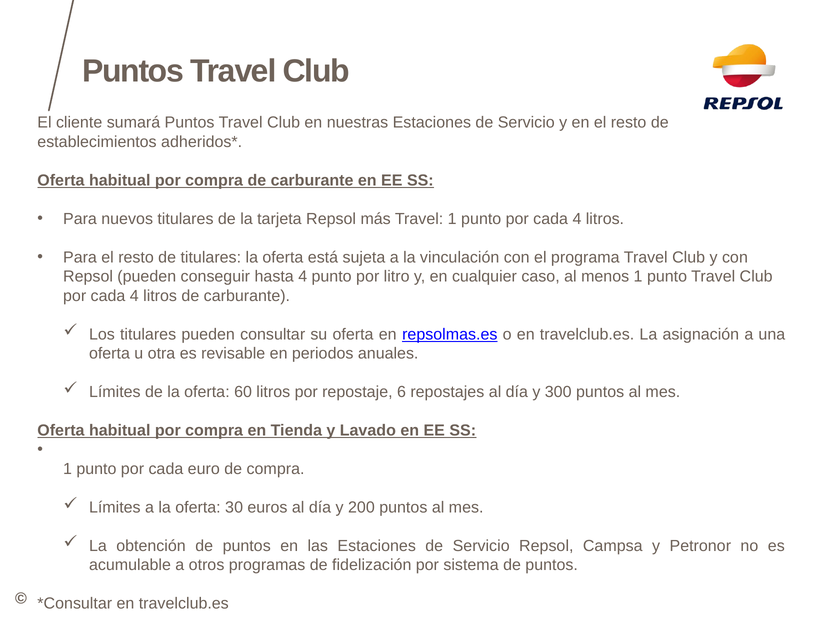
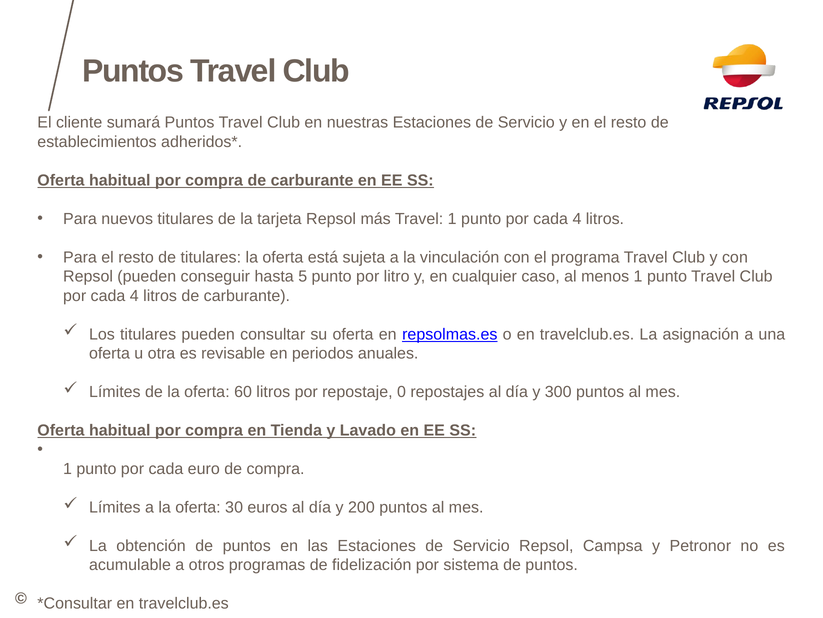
hasta 4: 4 -> 5
6: 6 -> 0
